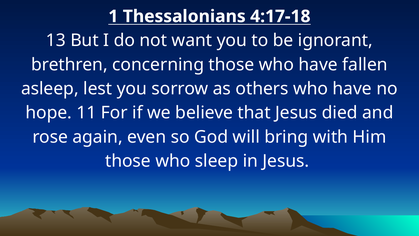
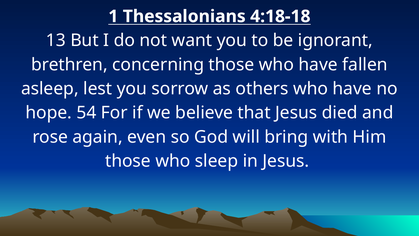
4:17-18: 4:17-18 -> 4:18-18
11: 11 -> 54
